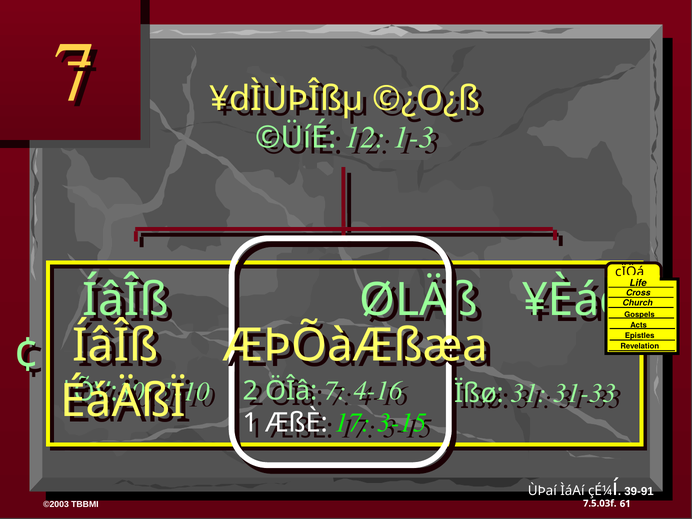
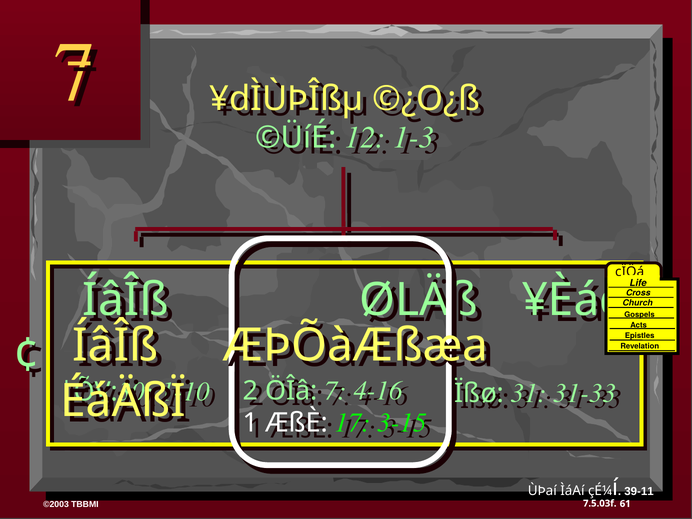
39-91: 39-91 -> 39-11
